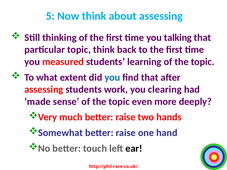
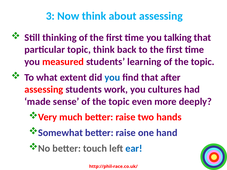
5: 5 -> 3
clearing: clearing -> cultures
ear colour: black -> blue
